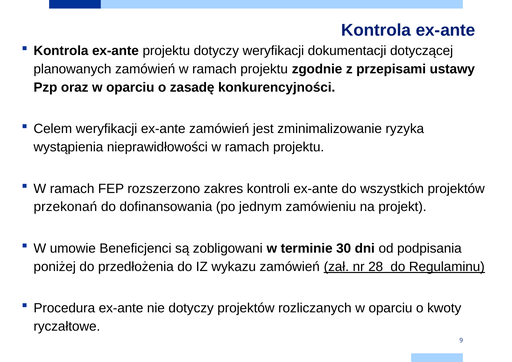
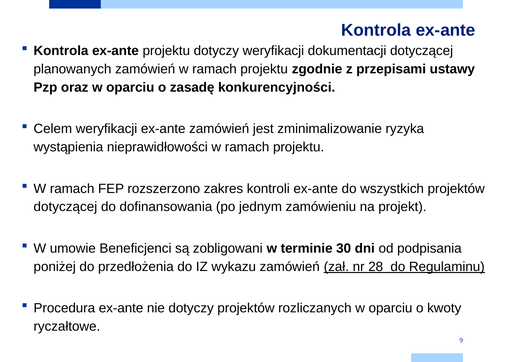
przekonań at (65, 207): przekonań -> dotyczącej
